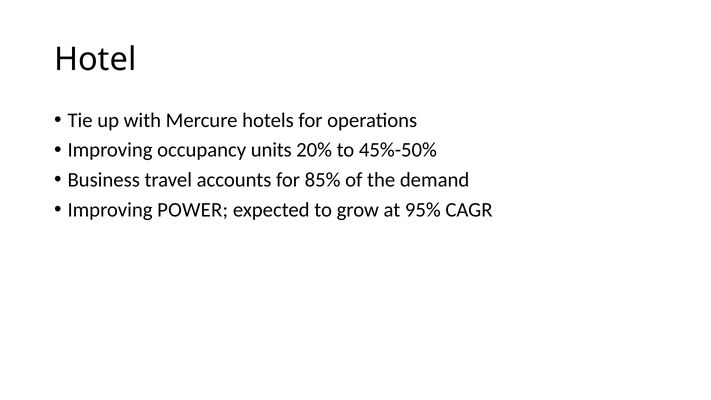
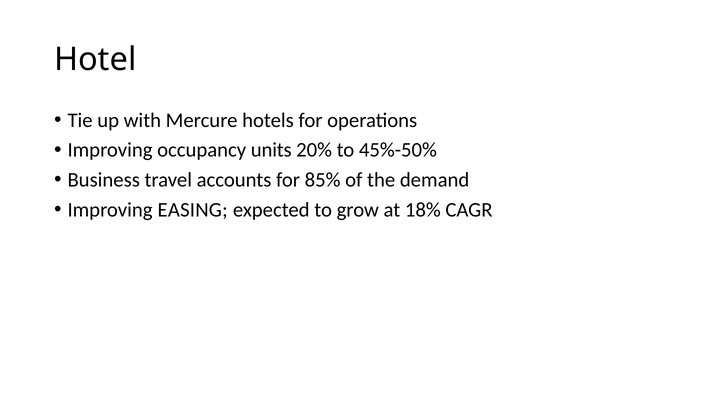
POWER: POWER -> EASING
95%: 95% -> 18%
